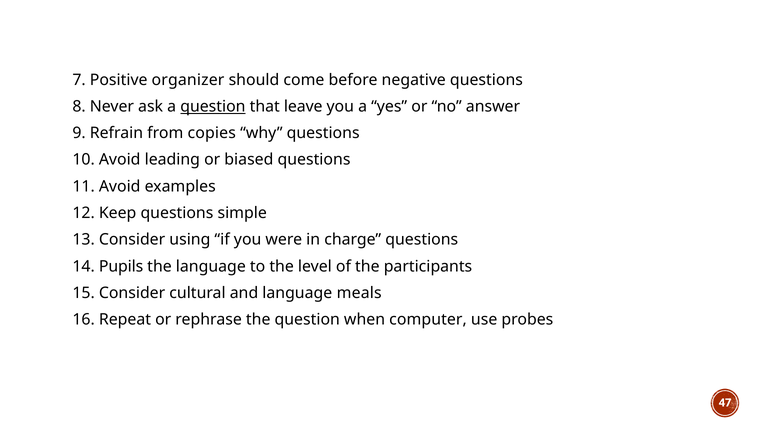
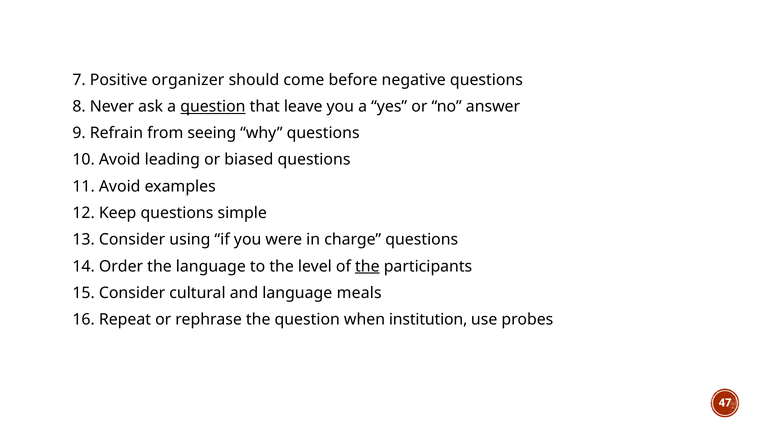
copies: copies -> seeing
Pupils: Pupils -> Order
the at (367, 266) underline: none -> present
computer: computer -> institution
